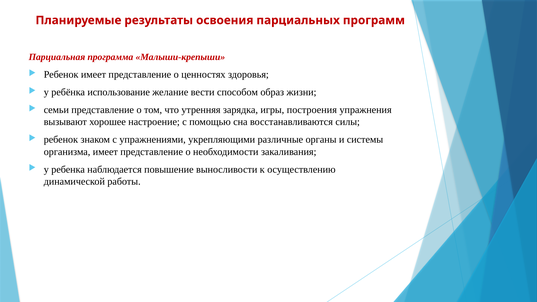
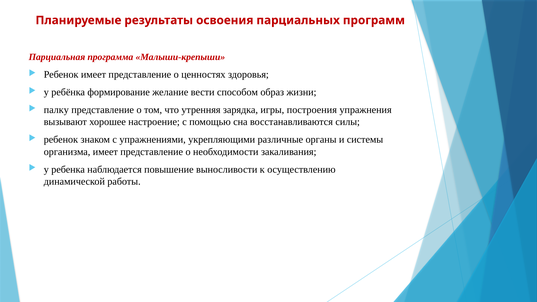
использование: использование -> формирование
семьи: семьи -> палку
